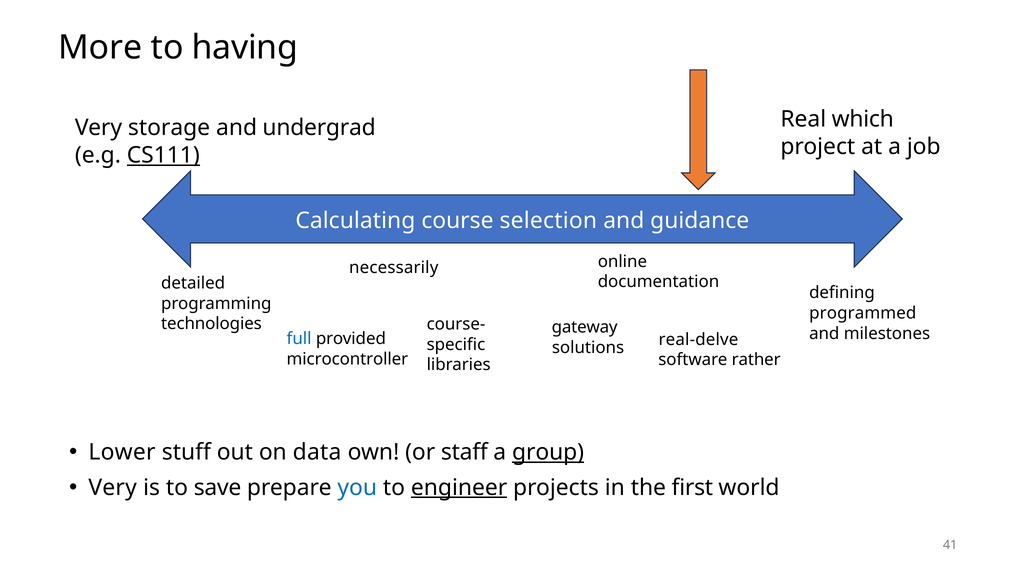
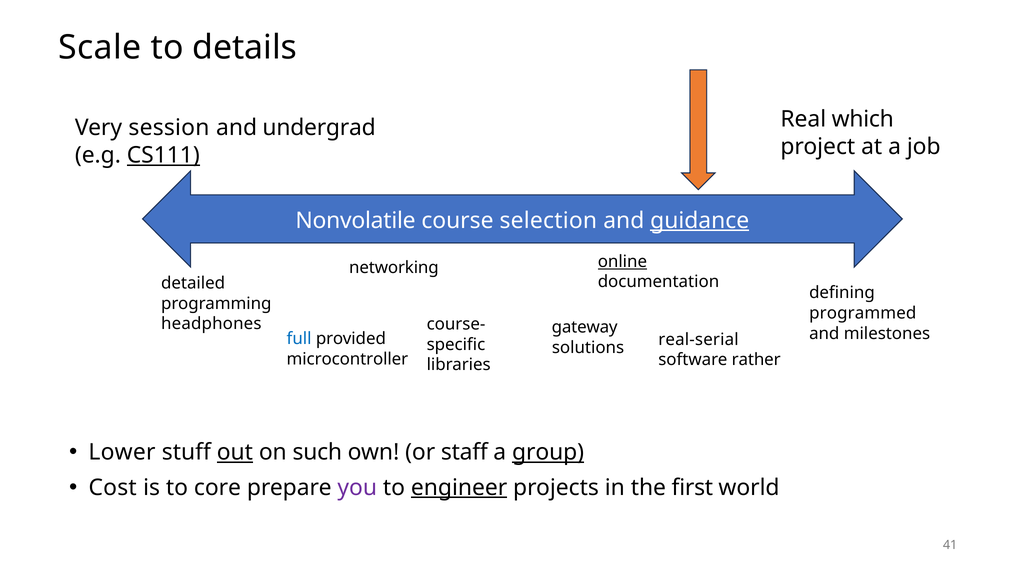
More: More -> Scale
having: having -> details
storage: storage -> session
Calculating: Calculating -> Nonvolatile
guidance underline: none -> present
online underline: none -> present
necessarily: necessarily -> networking
technologies: technologies -> headphones
real-delve: real-delve -> real-serial
out underline: none -> present
data: data -> such
Very at (113, 487): Very -> Cost
save: save -> core
you colour: blue -> purple
